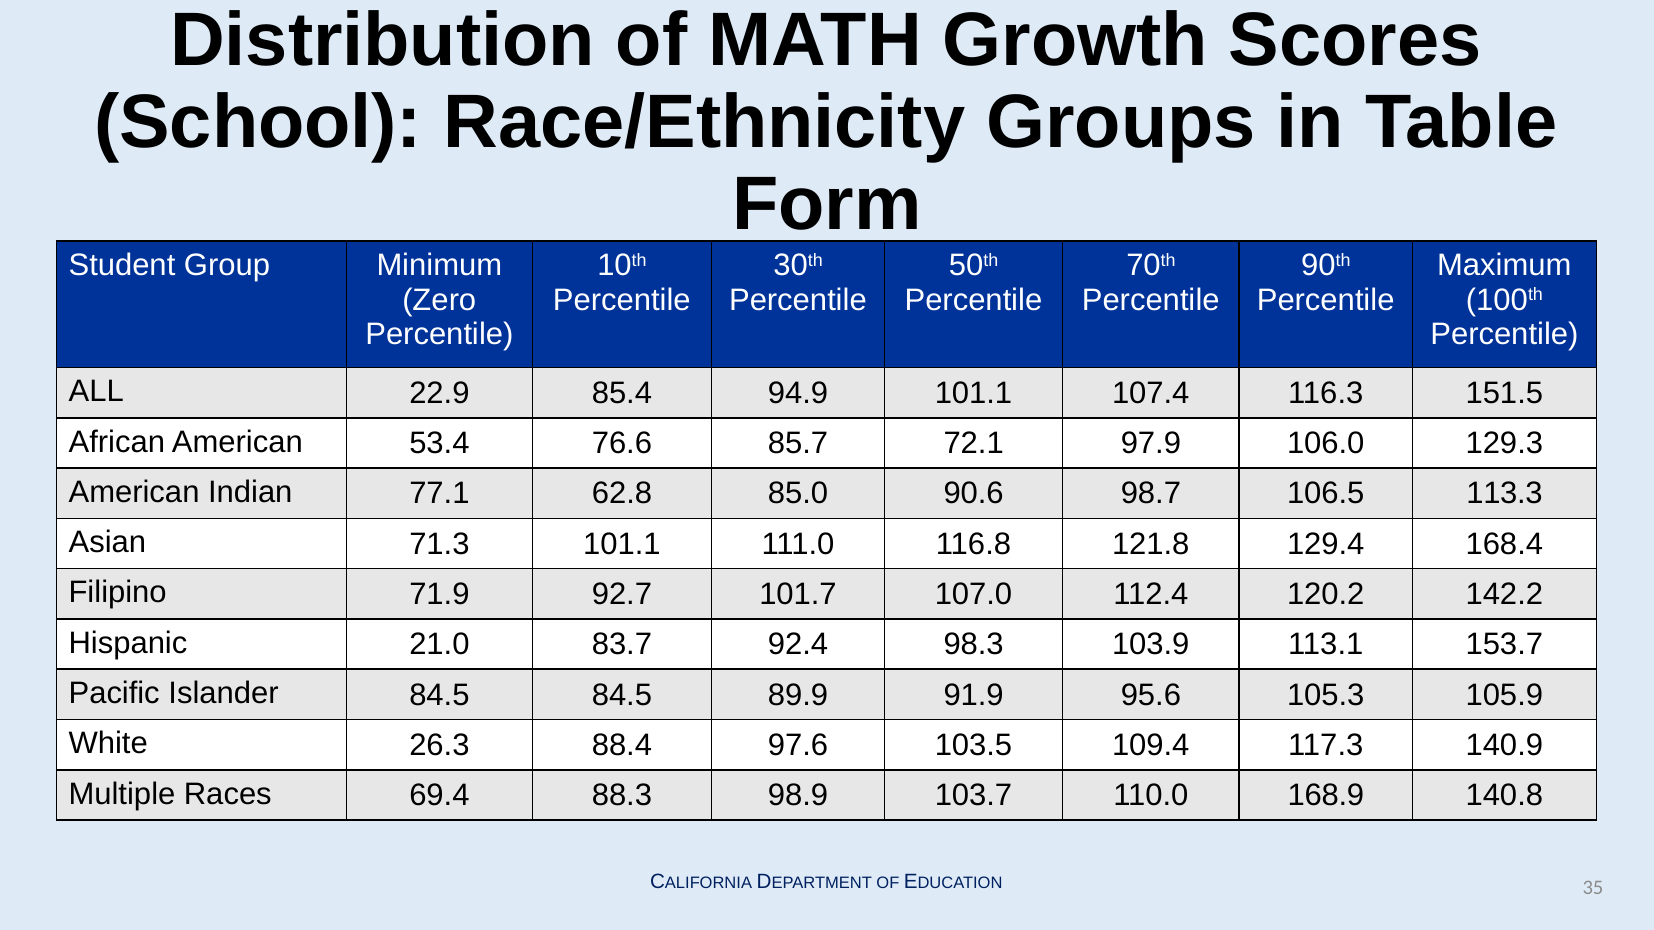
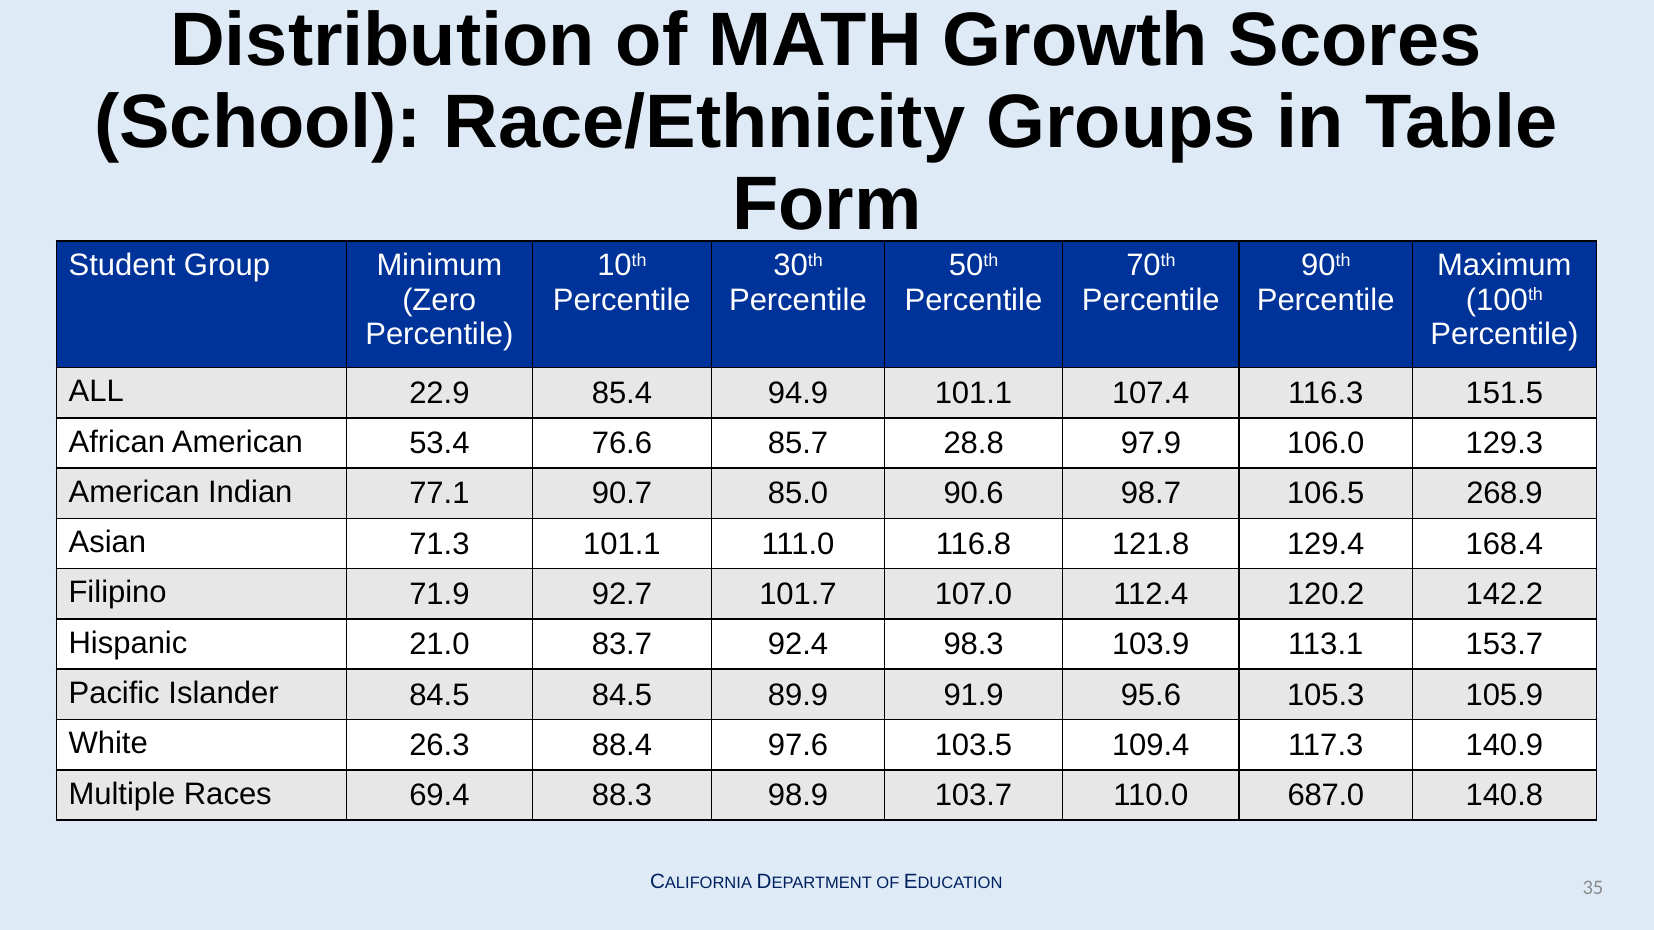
72.1: 72.1 -> 28.8
62.8: 62.8 -> 90.7
113.3: 113.3 -> 268.9
168.9: 168.9 -> 687.0
